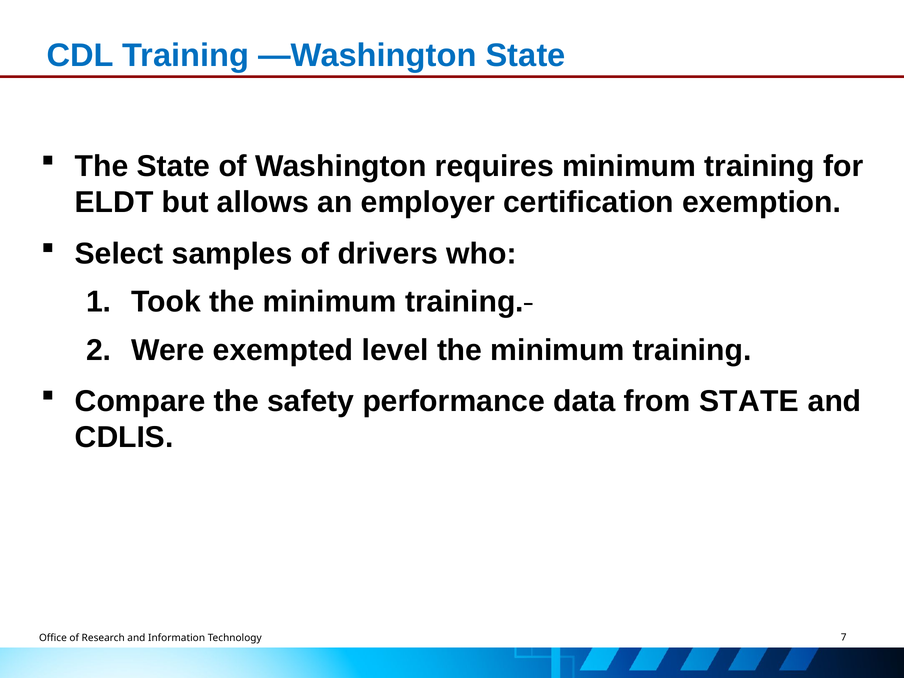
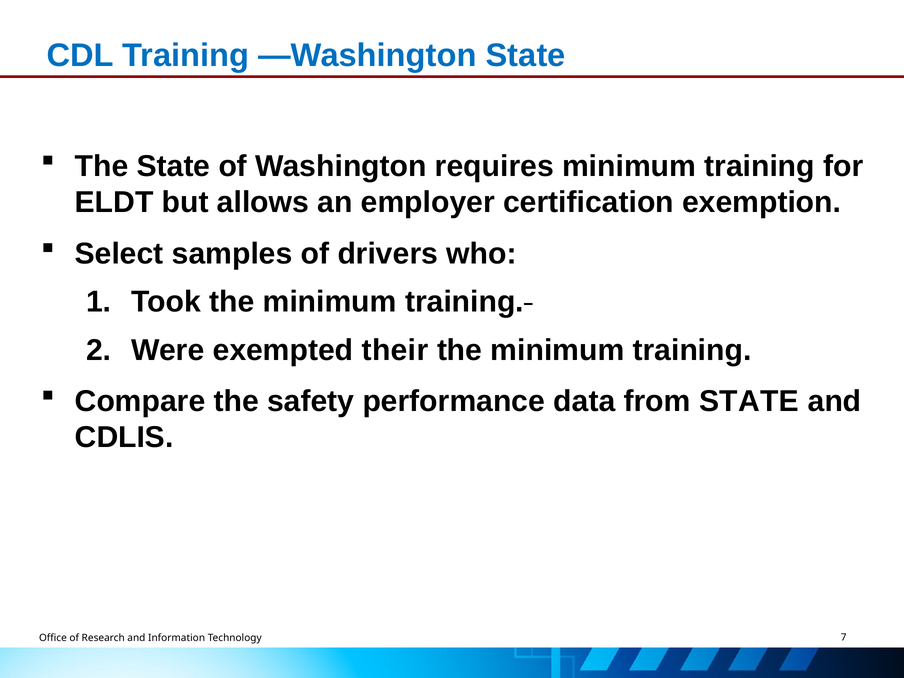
level: level -> their
